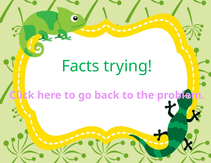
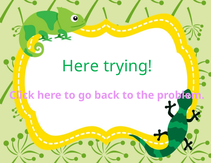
Facts at (81, 66): Facts -> Here
